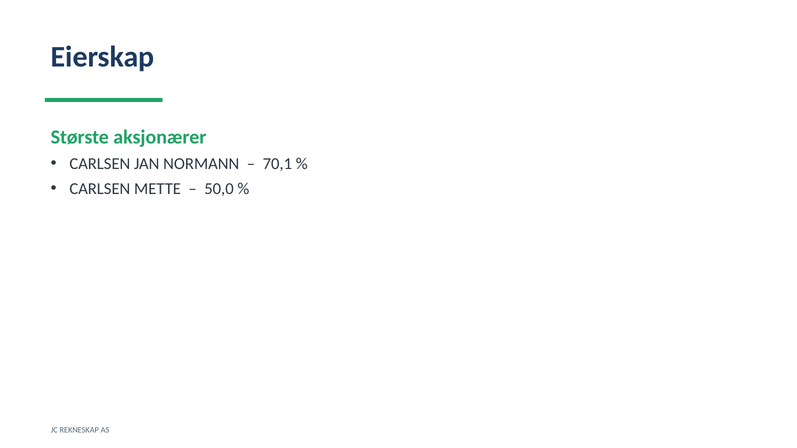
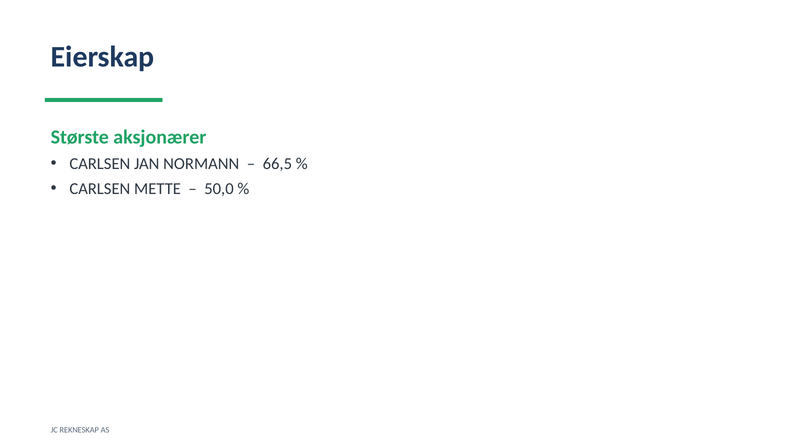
70,1: 70,1 -> 66,5
